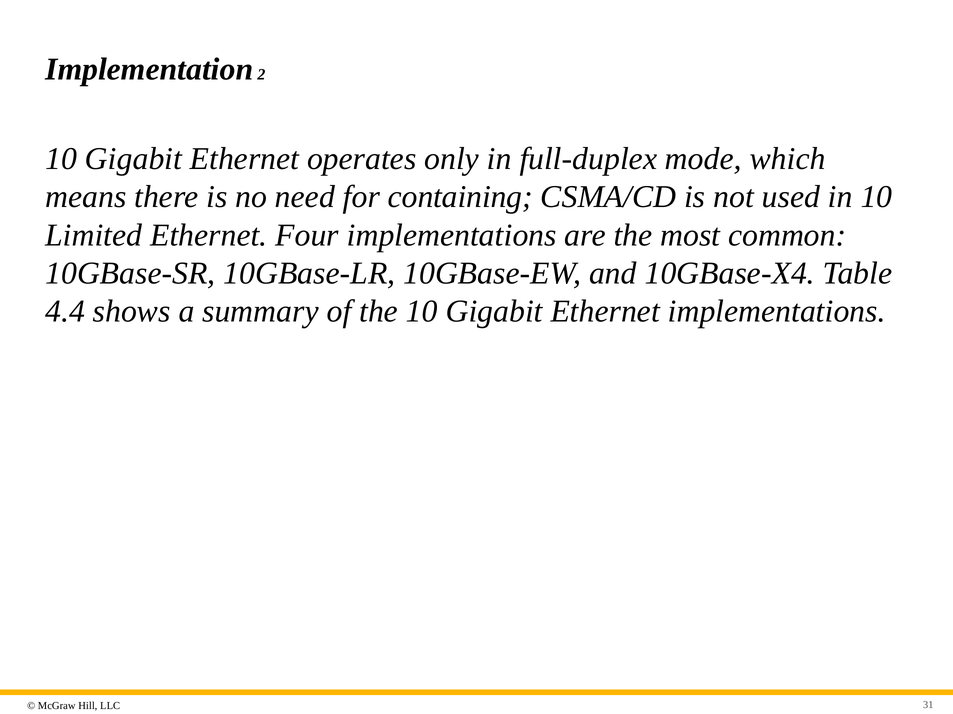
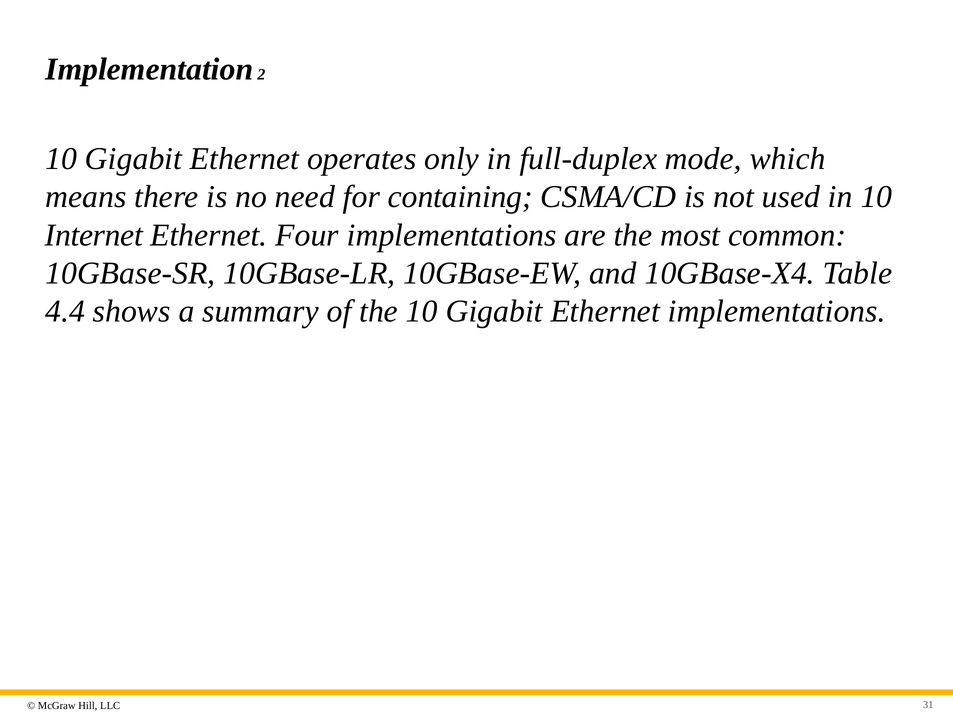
Limited: Limited -> Internet
